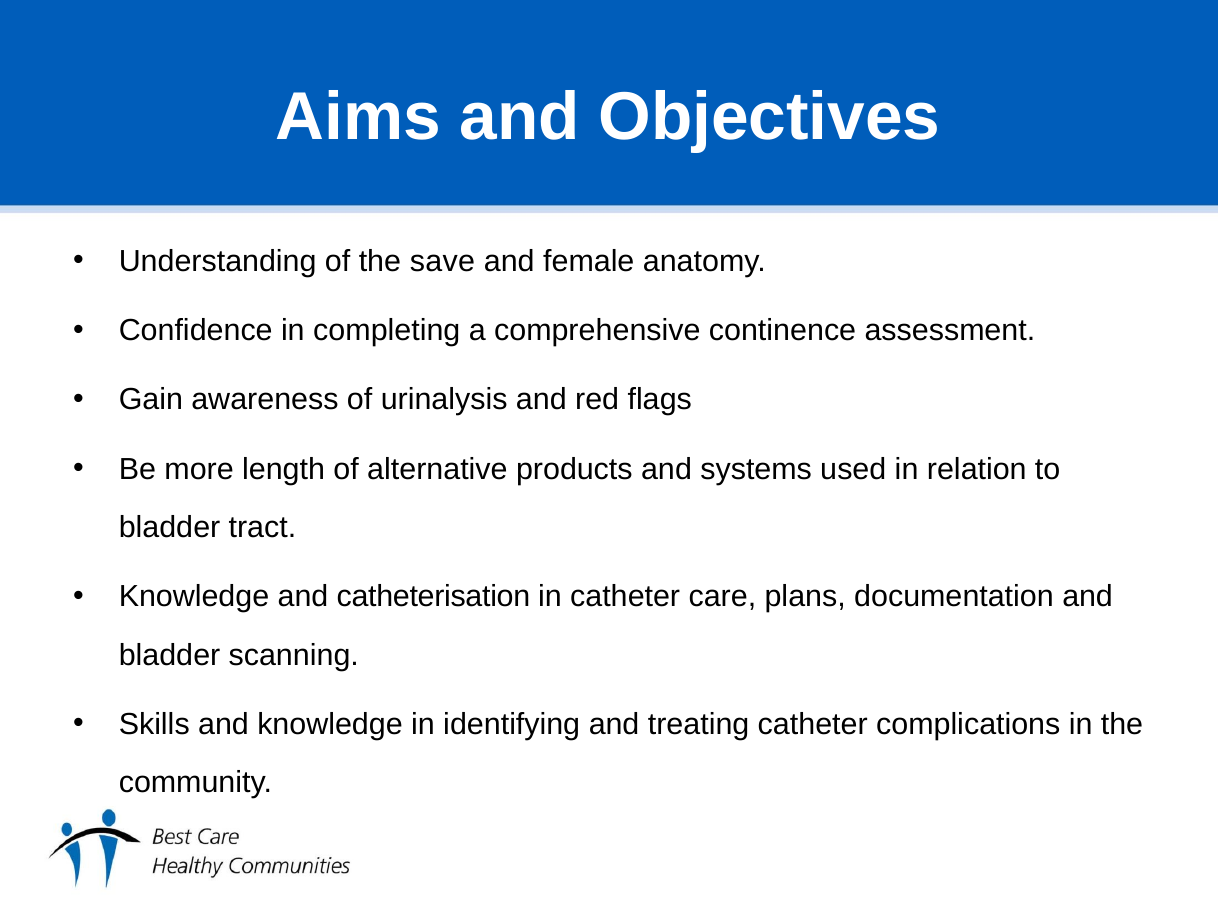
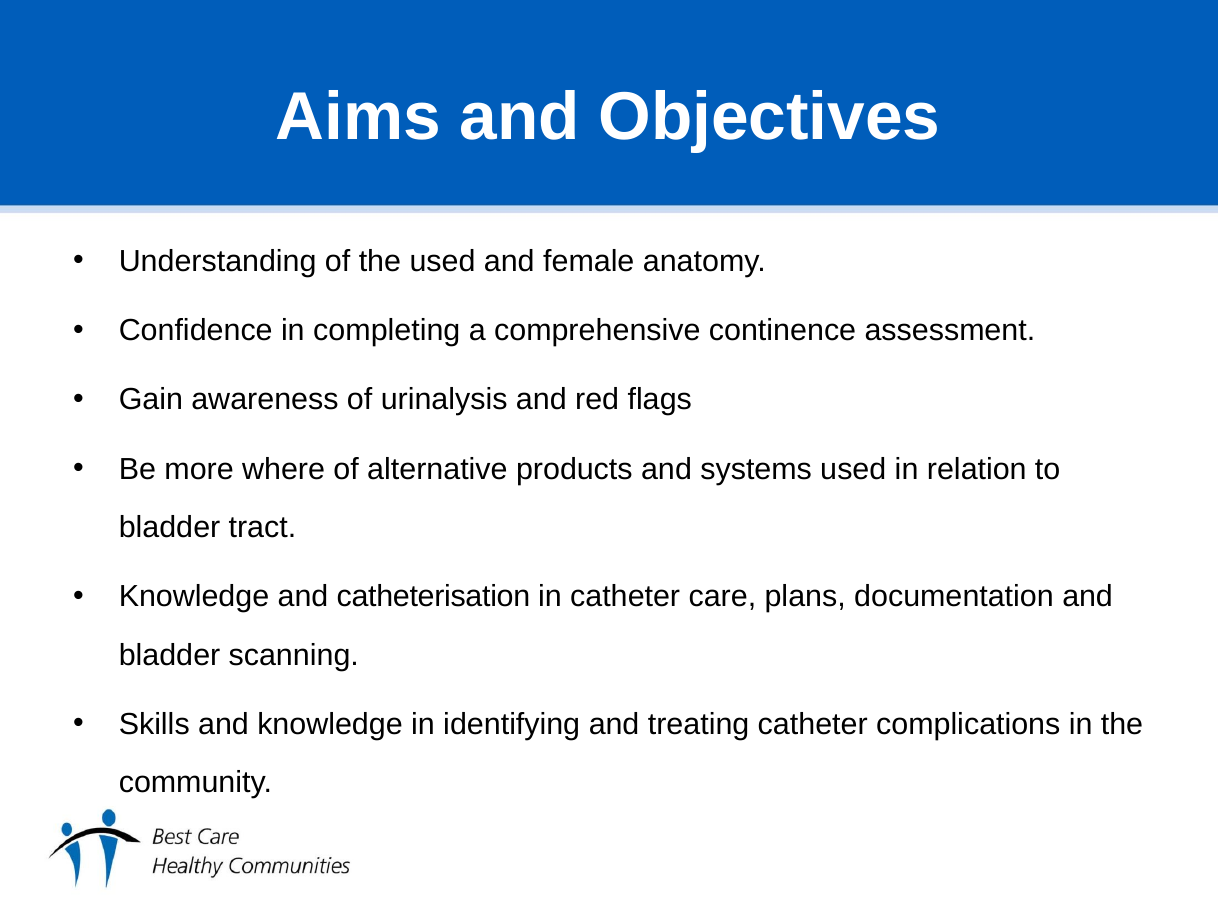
the save: save -> used
length: length -> where
